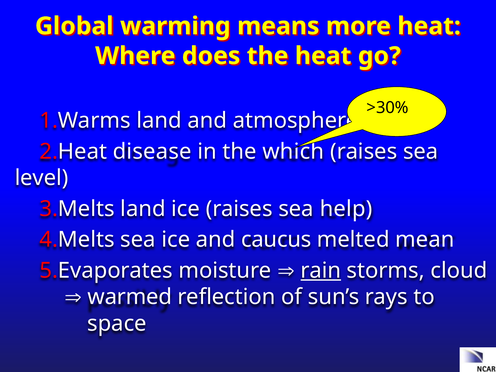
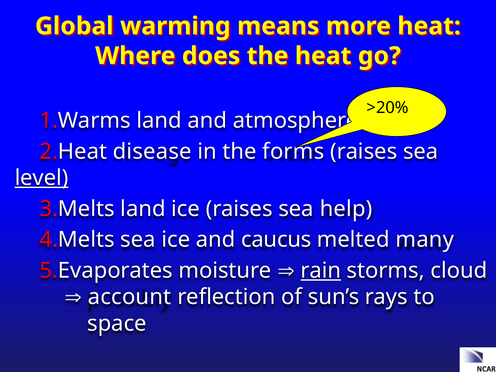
>30%: >30% -> >20%
which: which -> forms
level underline: none -> present
mean: mean -> many
warmed: warmed -> account
